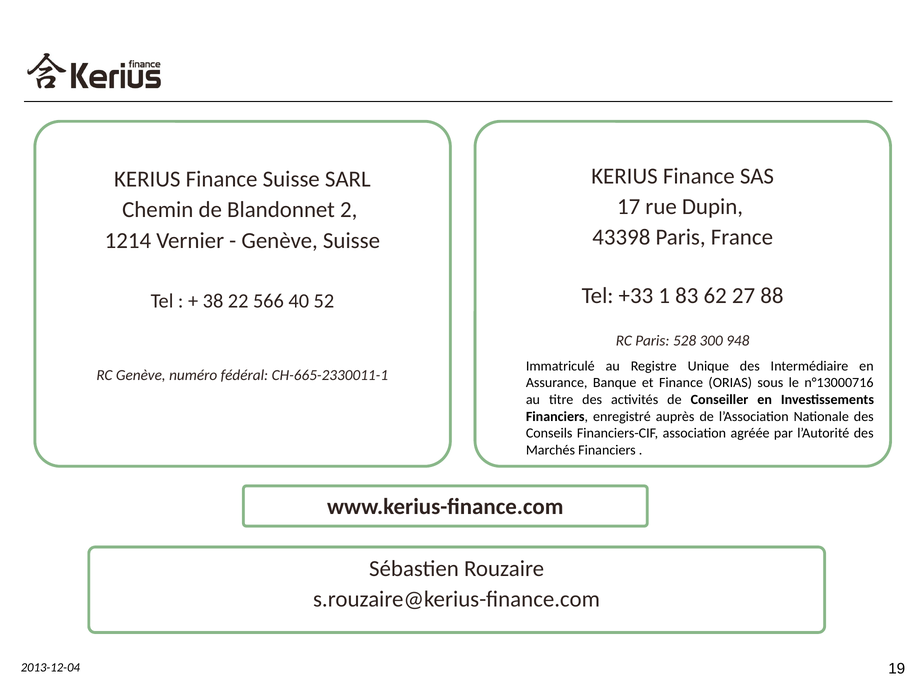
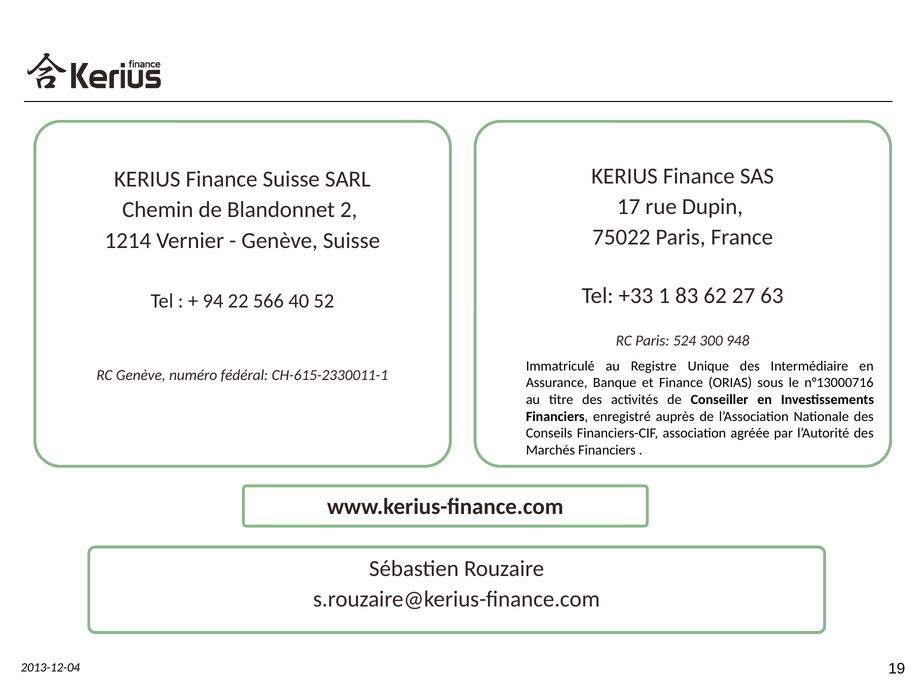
43398: 43398 -> 75022
88: 88 -> 63
38: 38 -> 94
528: 528 -> 524
CH-665-2330011-1: CH-665-2330011-1 -> CH-615-2330011-1
